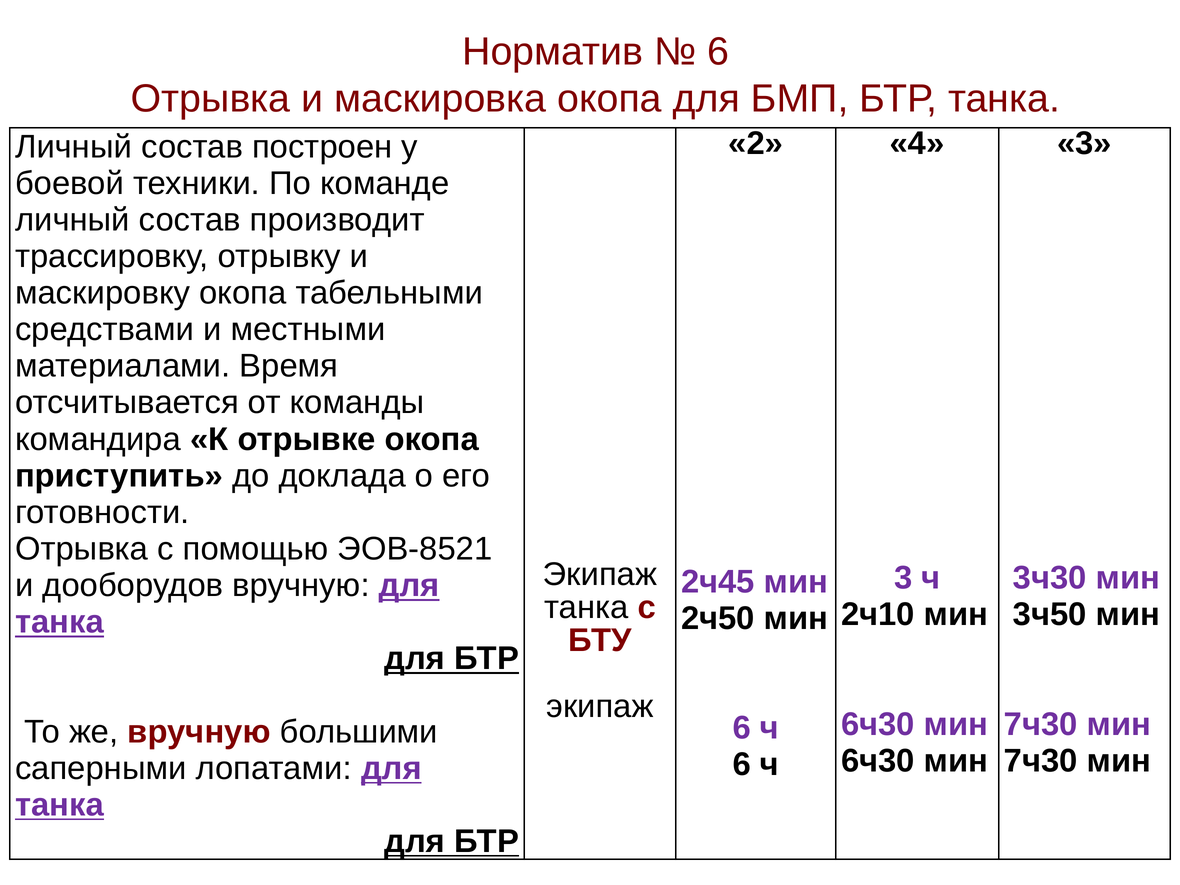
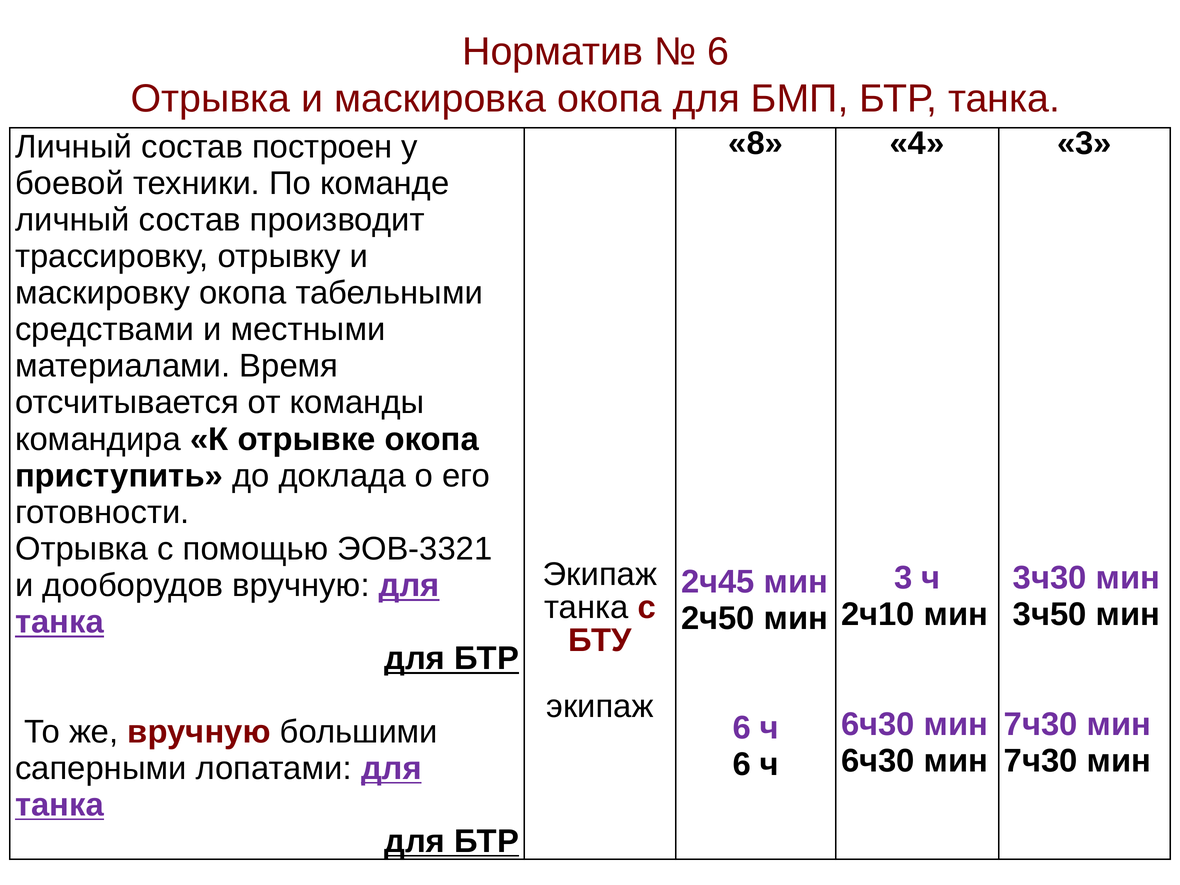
2: 2 -> 8
ЭОВ-8521: ЭОВ-8521 -> ЭОВ-3321
